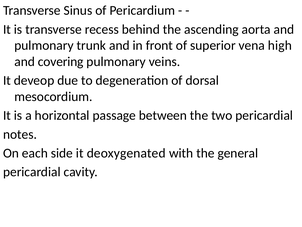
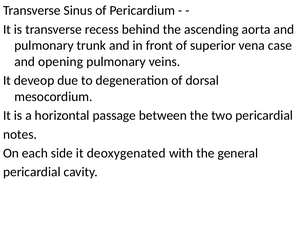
high: high -> case
covering: covering -> opening
